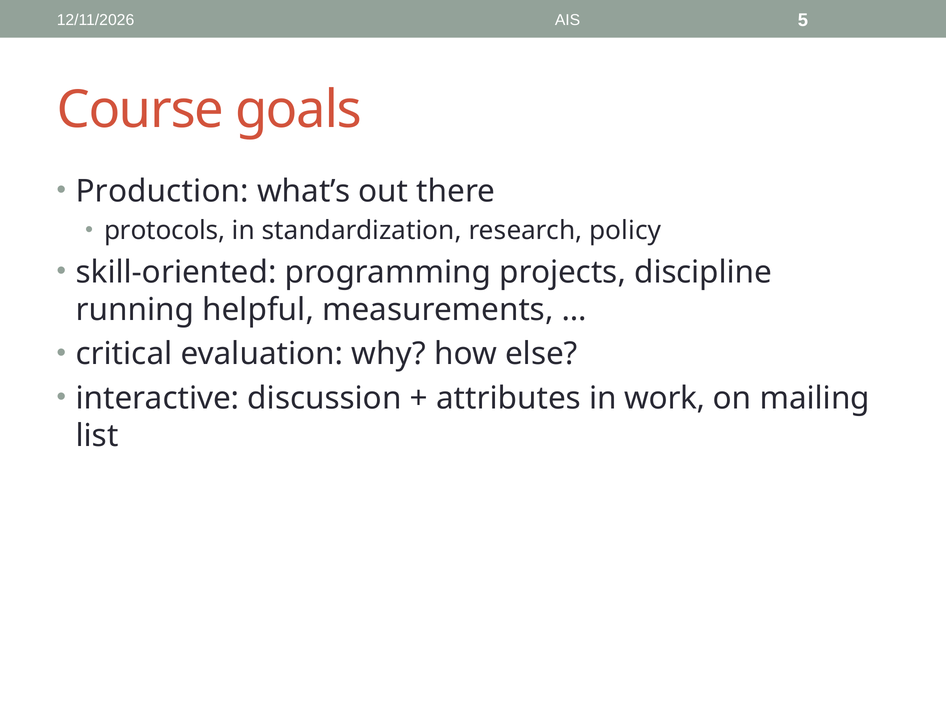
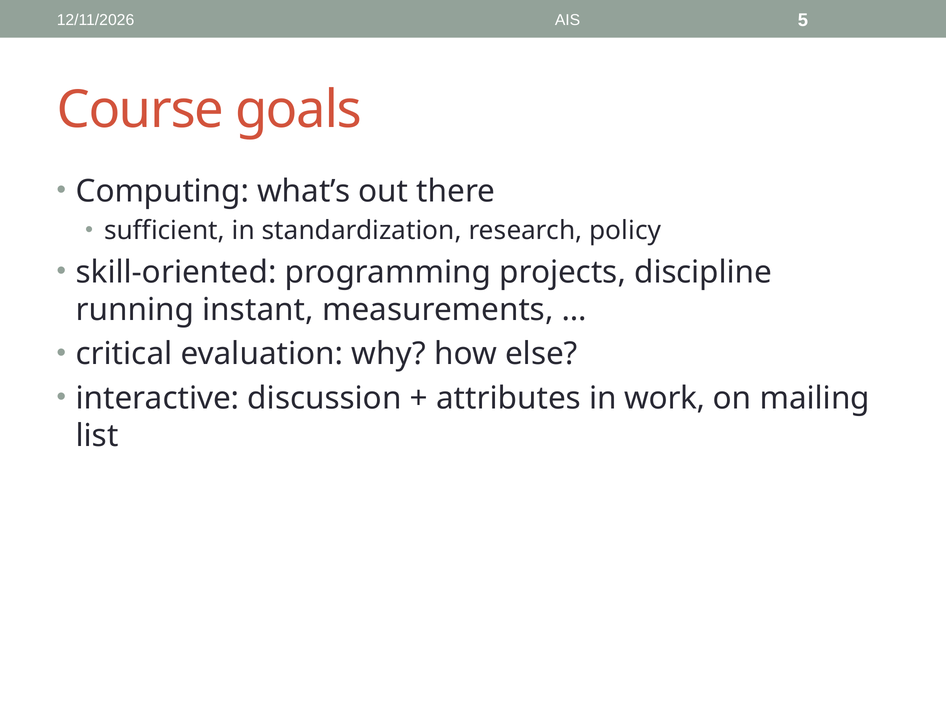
Production: Production -> Computing
protocols: protocols -> sufficient
helpful: helpful -> instant
